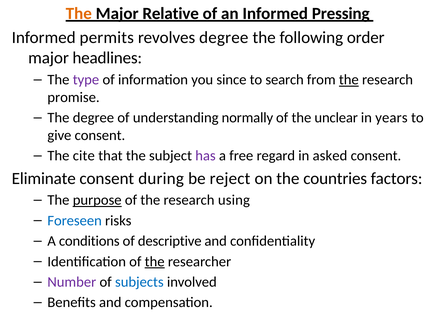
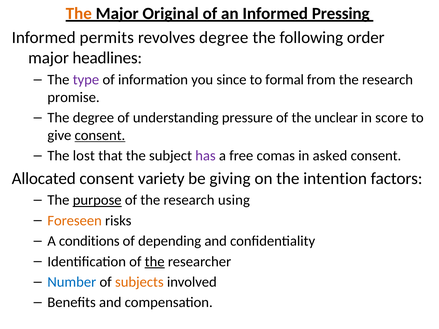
Relative: Relative -> Original
search: search -> formal
the at (349, 80) underline: present -> none
normally: normally -> pressure
years: years -> score
consent at (100, 135) underline: none -> present
cite: cite -> lost
regard: regard -> comas
Eliminate: Eliminate -> Allocated
during: during -> variety
reject: reject -> giving
countries: countries -> intention
Foreseen colour: blue -> orange
descriptive: descriptive -> depending
Number colour: purple -> blue
subjects colour: blue -> orange
